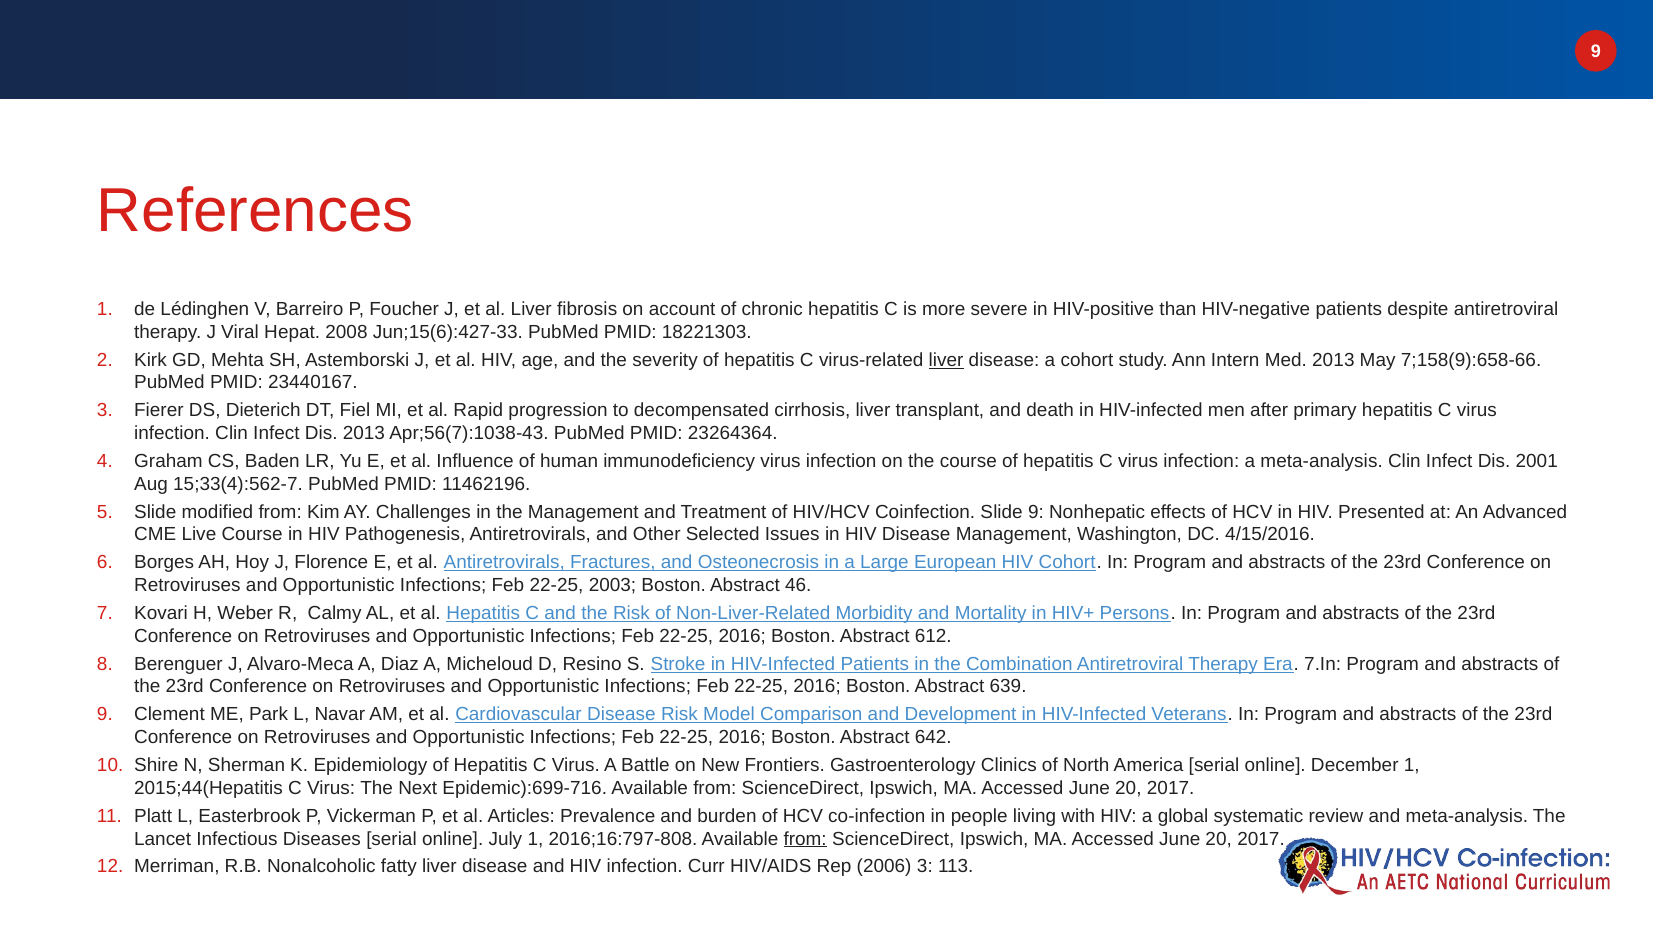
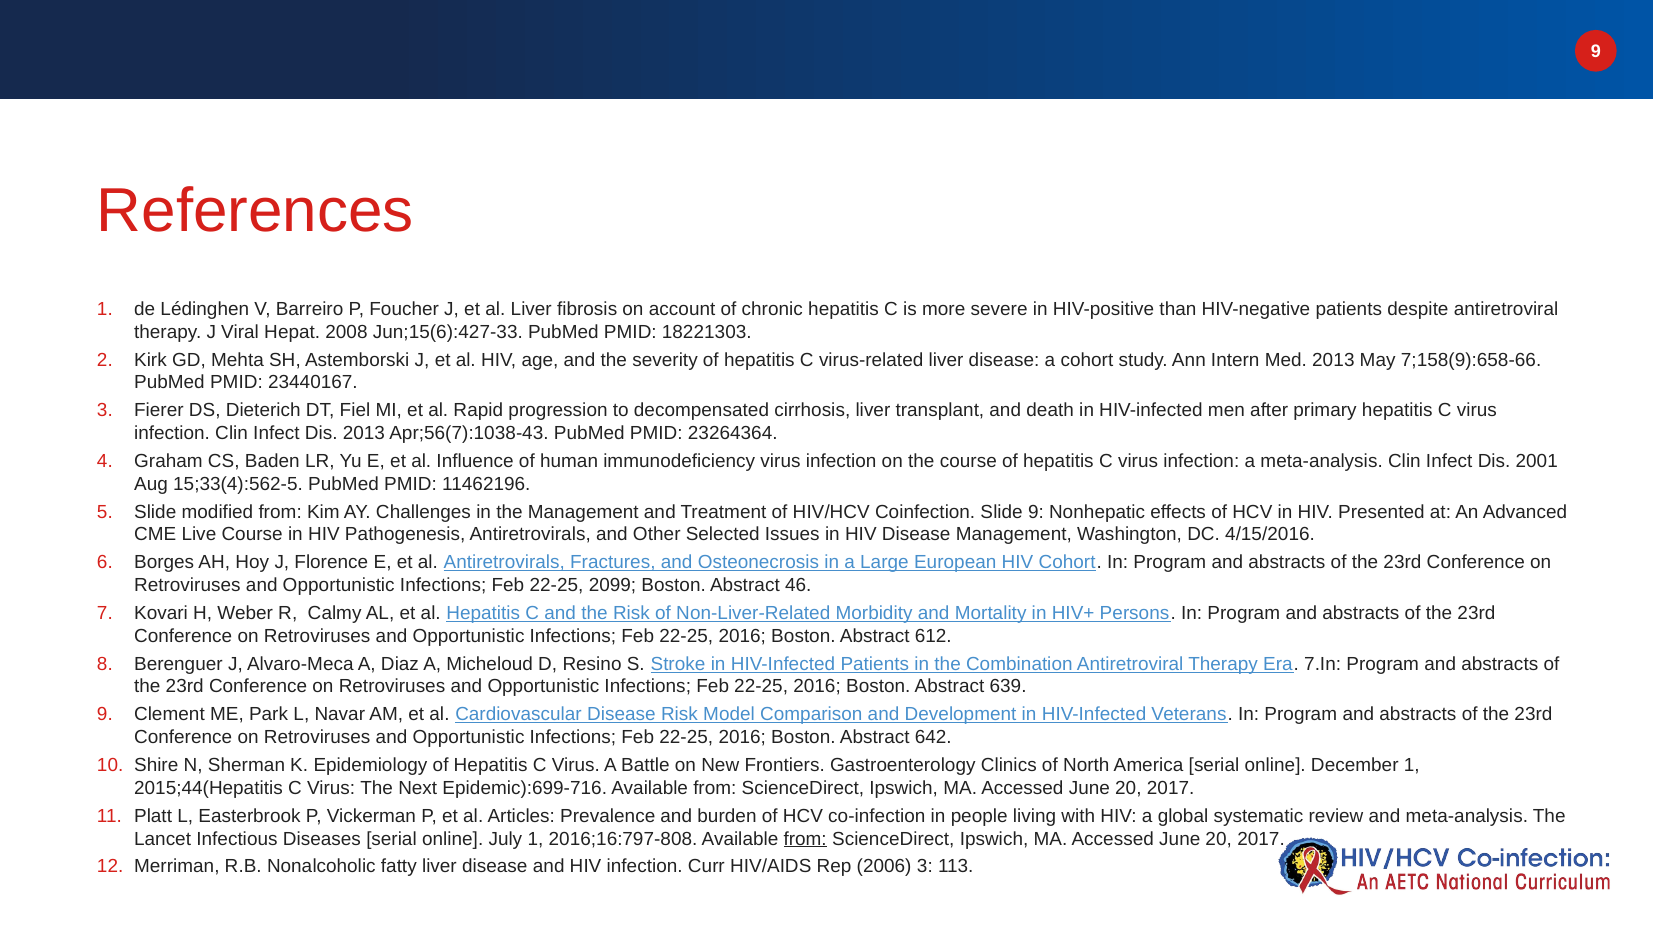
liver at (946, 360) underline: present -> none
15;33(4):562-7: 15;33(4):562-7 -> 15;33(4):562-5
2003: 2003 -> 2099
